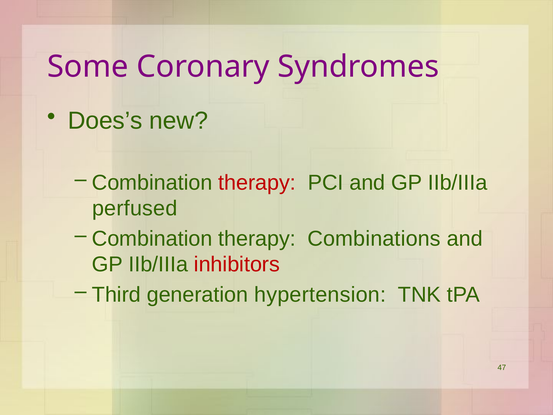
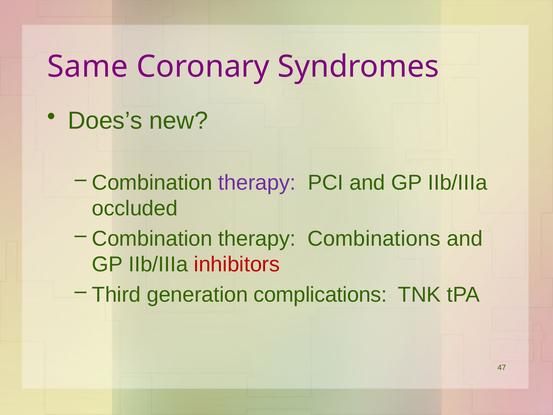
Some: Some -> Same
therapy at (257, 183) colour: red -> purple
perfused: perfused -> occluded
hypertension: hypertension -> complications
